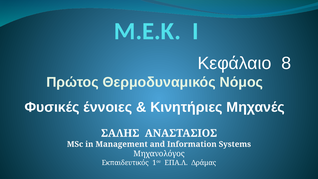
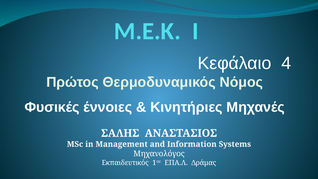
8: 8 -> 4
